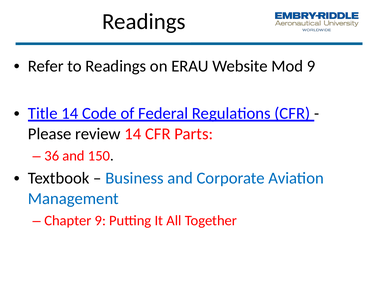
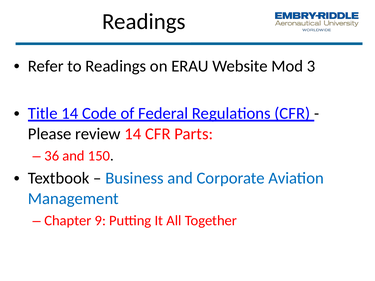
Mod 9: 9 -> 3
